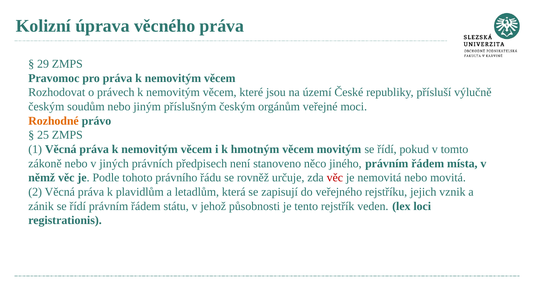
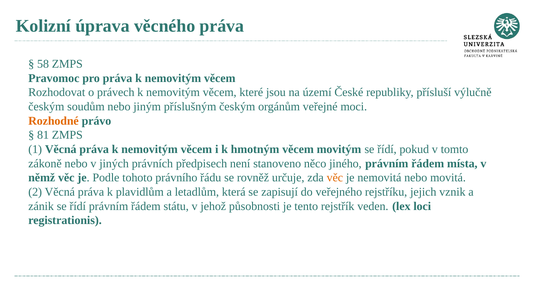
29: 29 -> 58
25: 25 -> 81
věc at (335, 178) colour: red -> orange
